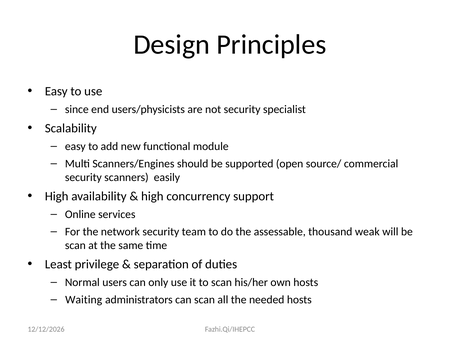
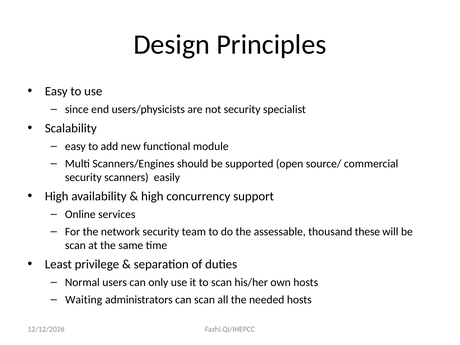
weak: weak -> these
